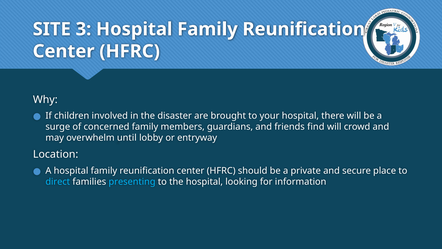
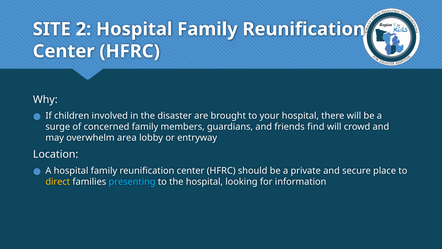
3: 3 -> 2
until: until -> area
direct colour: light blue -> yellow
